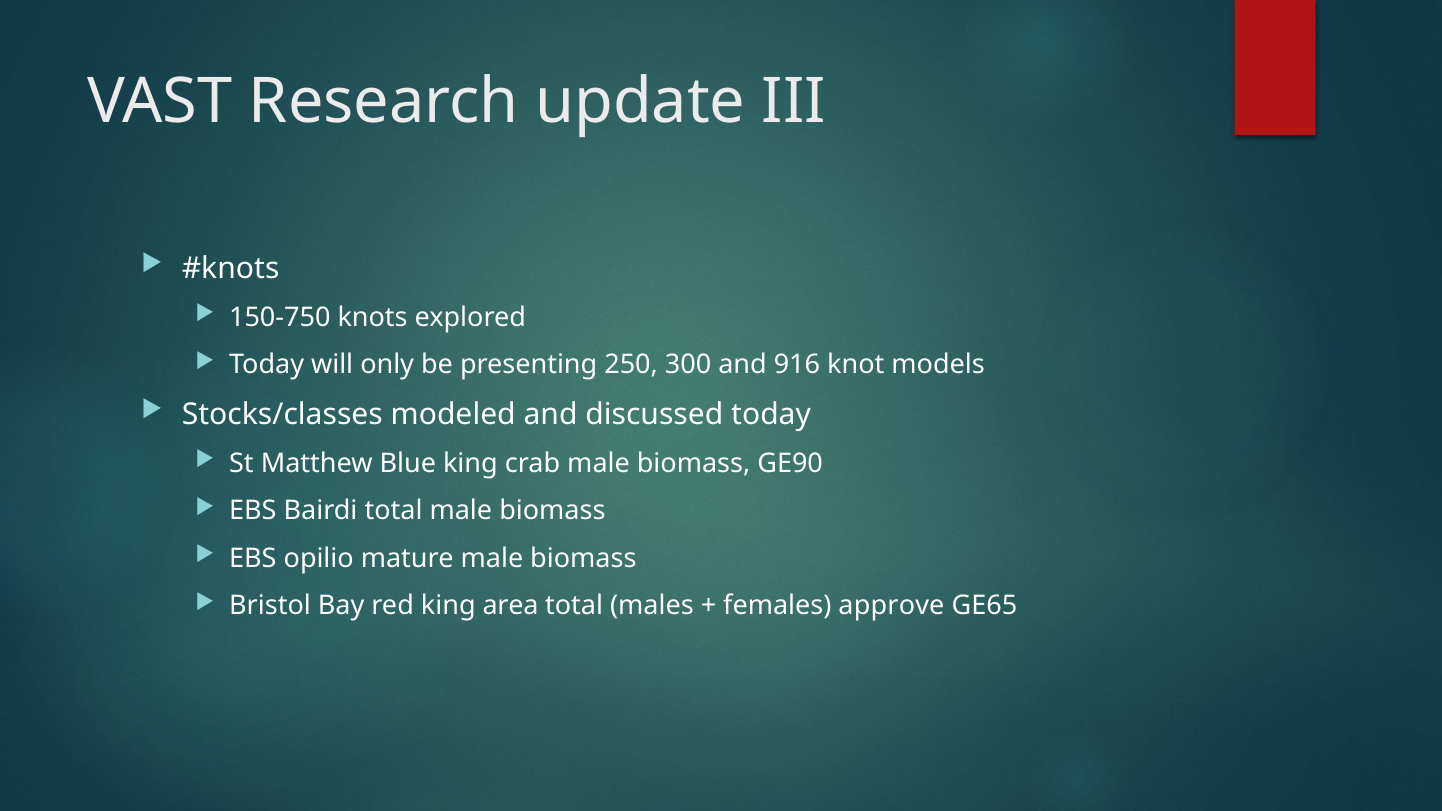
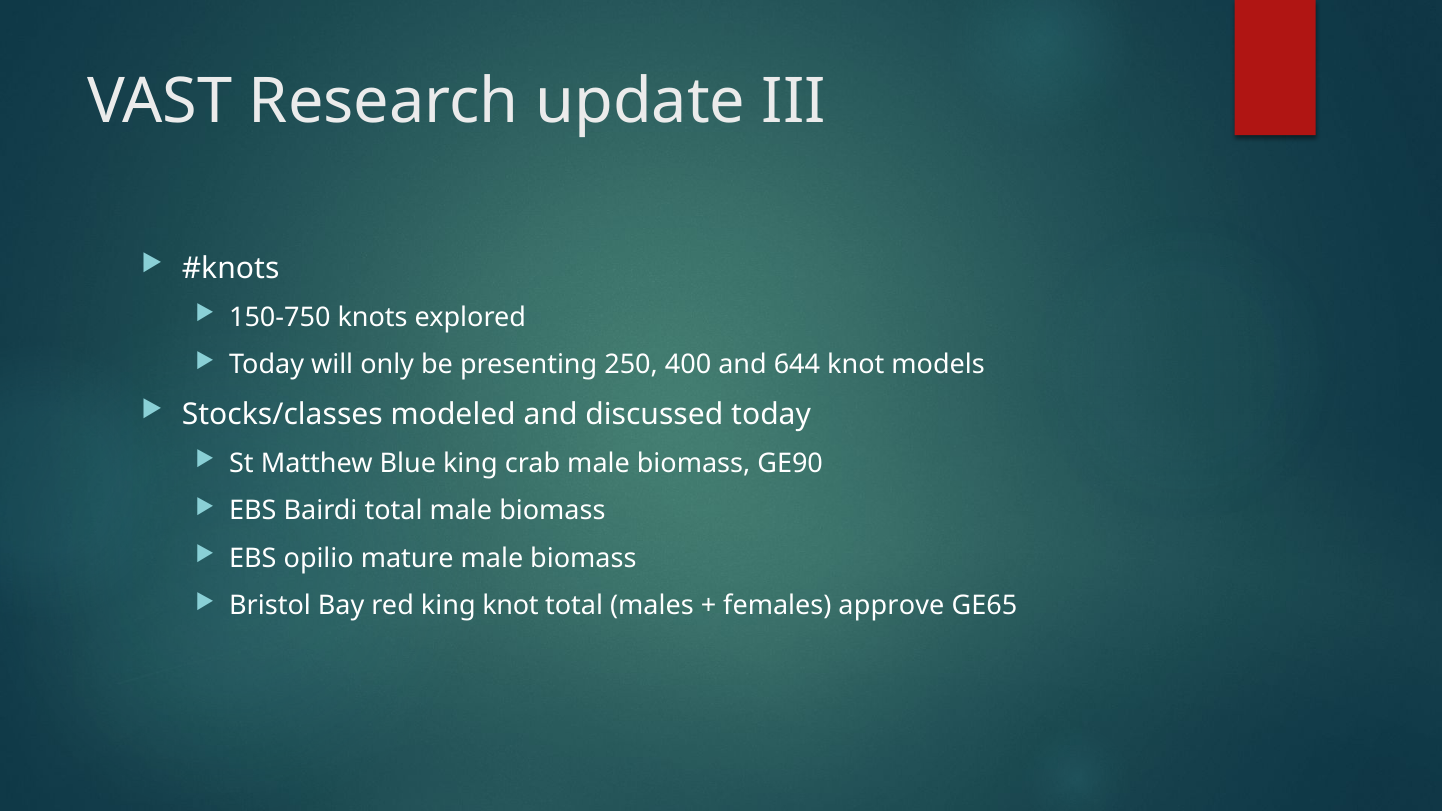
300: 300 -> 400
916: 916 -> 644
king area: area -> knot
